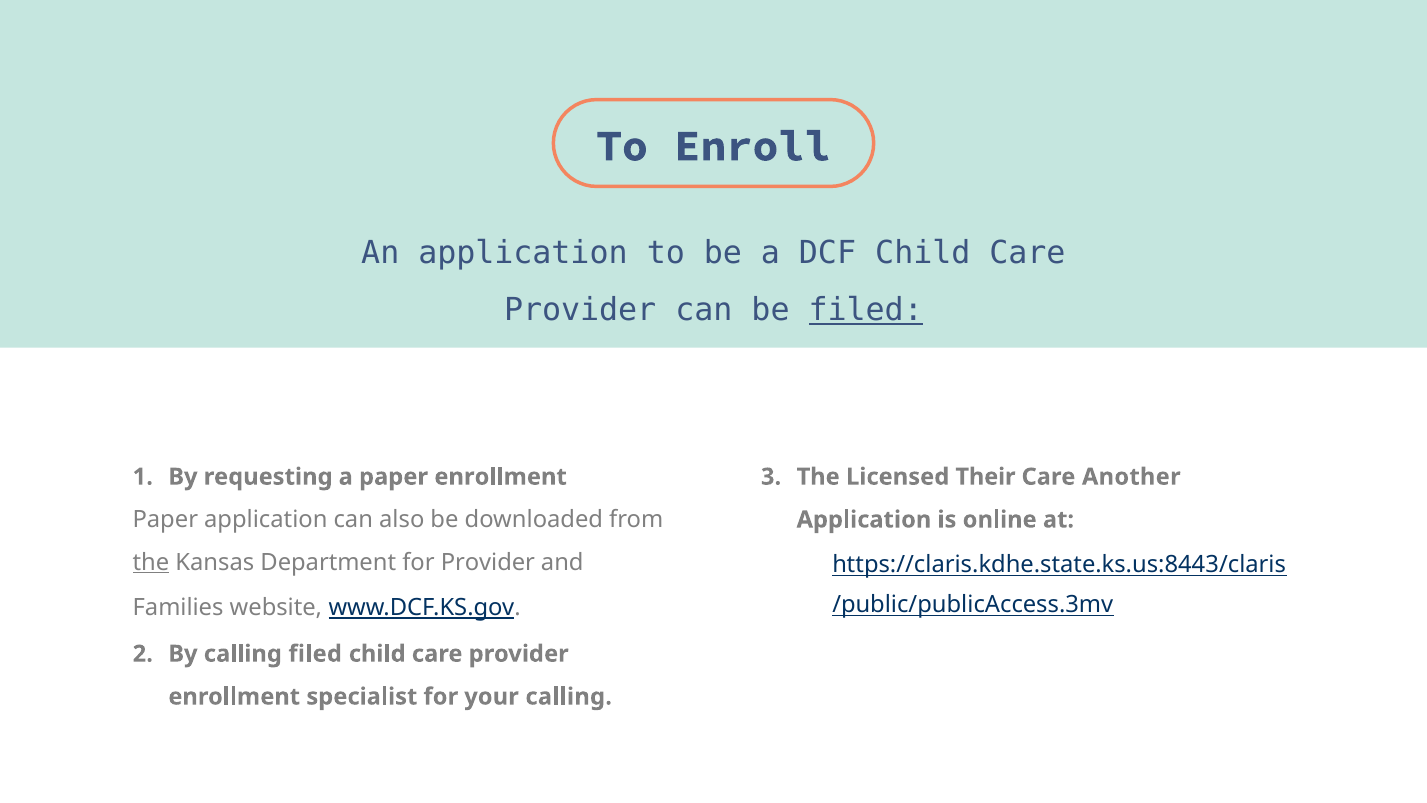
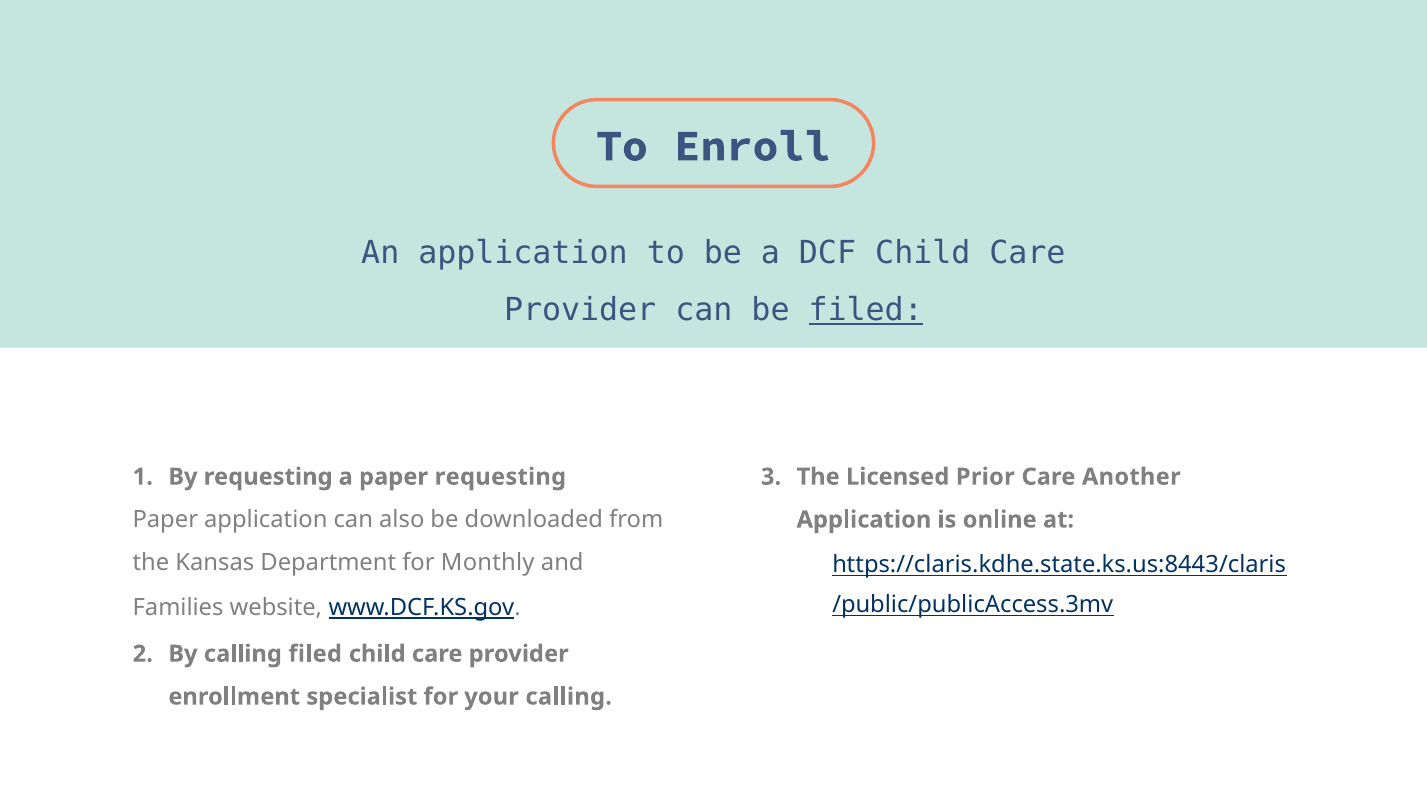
paper enrollment: enrollment -> requesting
Their: Their -> Prior
the at (151, 562) underline: present -> none
for Provider: Provider -> Monthly
